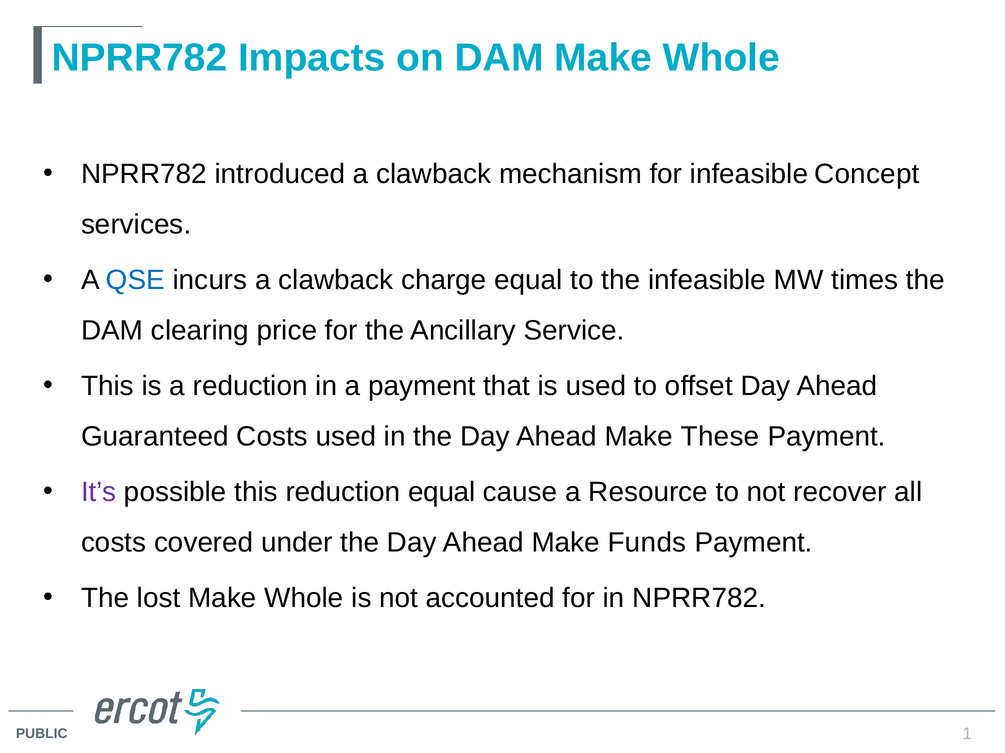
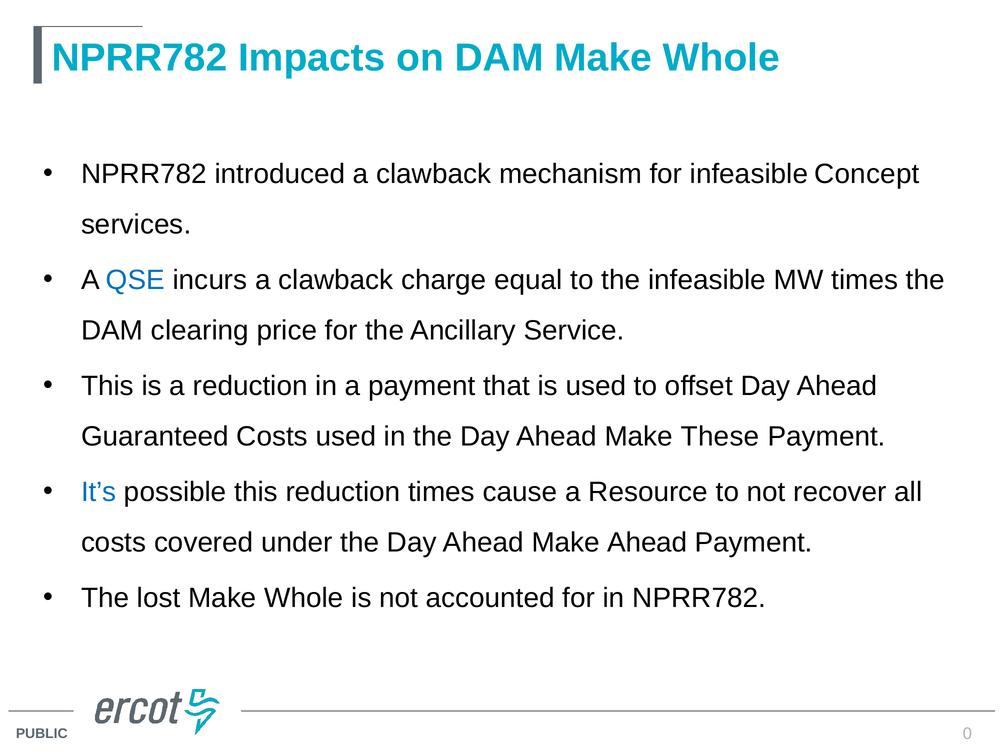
It’s colour: purple -> blue
reduction equal: equal -> times
Make Funds: Funds -> Ahead
1: 1 -> 0
